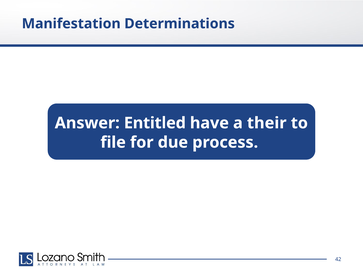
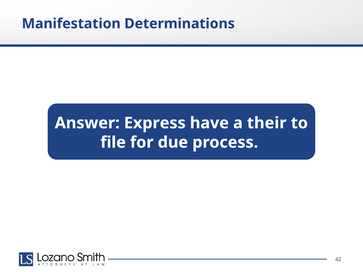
Entitled: Entitled -> Express
